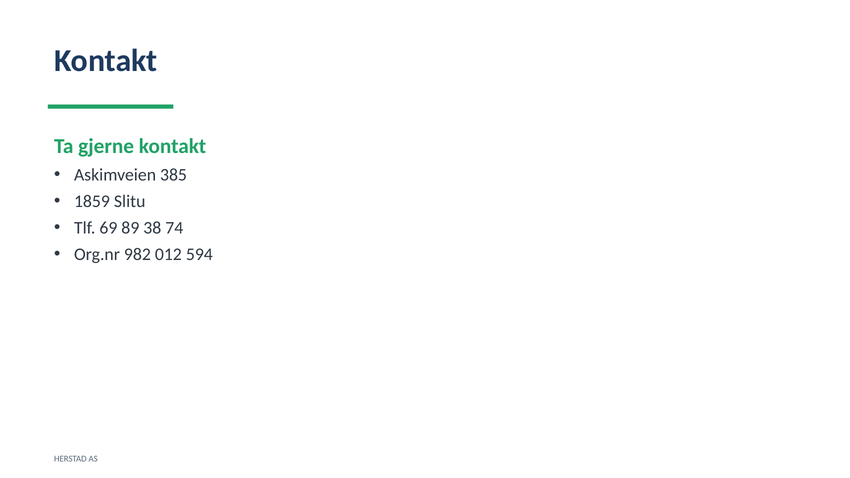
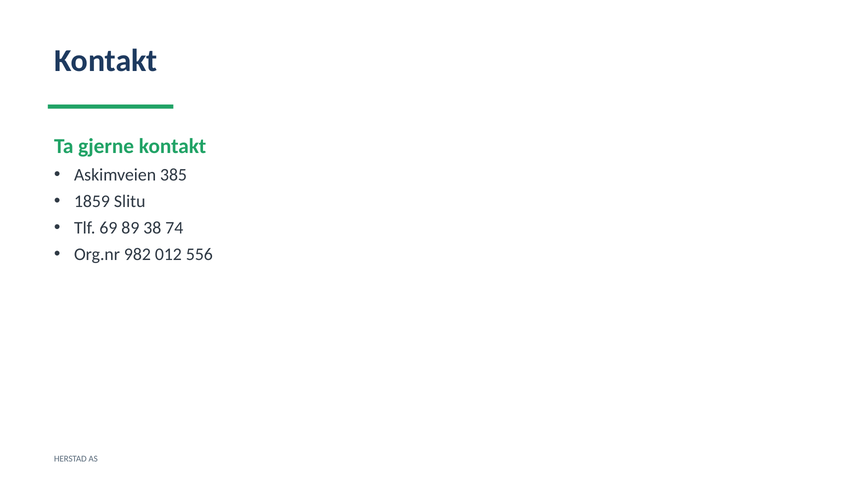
594: 594 -> 556
